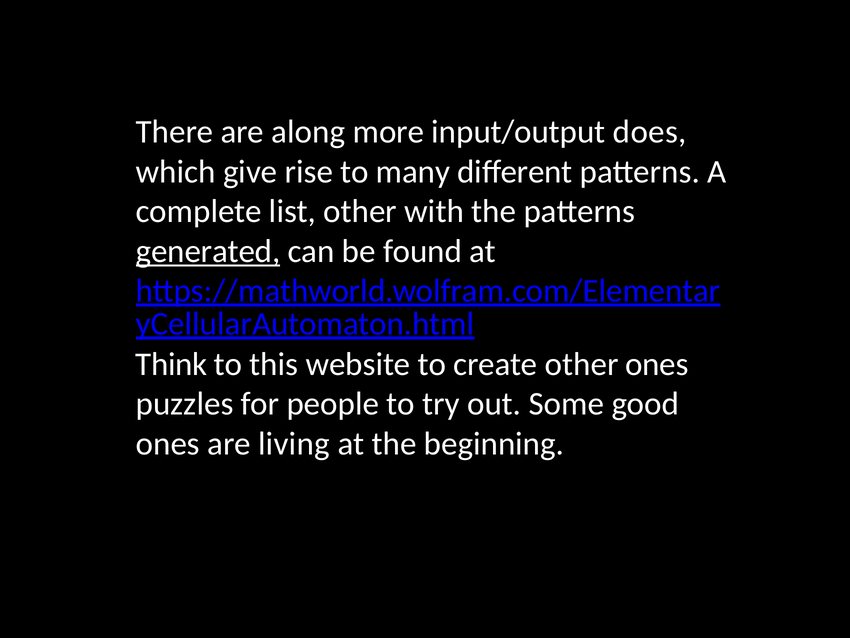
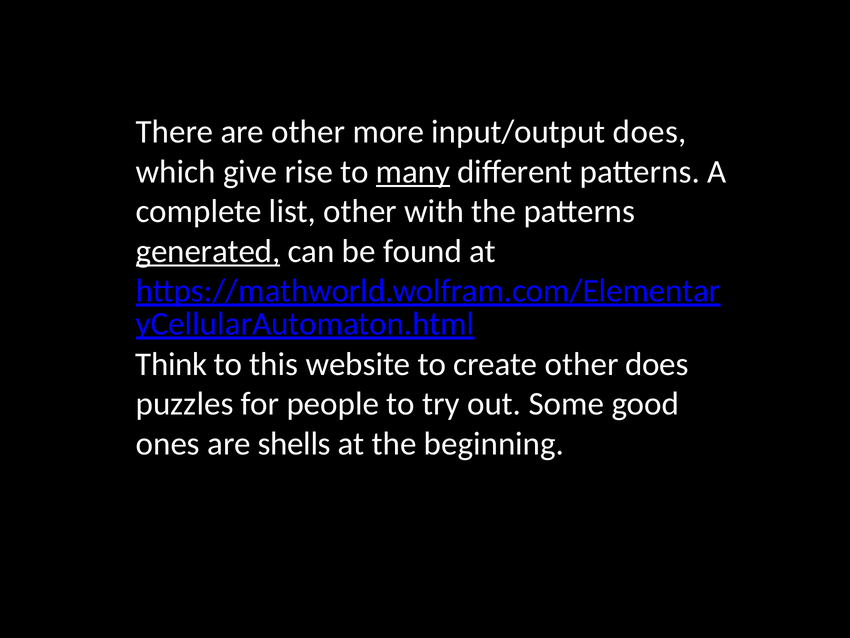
are along: along -> other
many underline: none -> present
other ones: ones -> does
living: living -> shells
